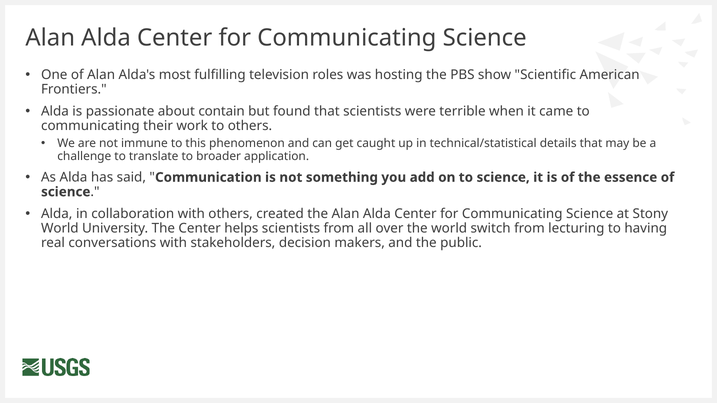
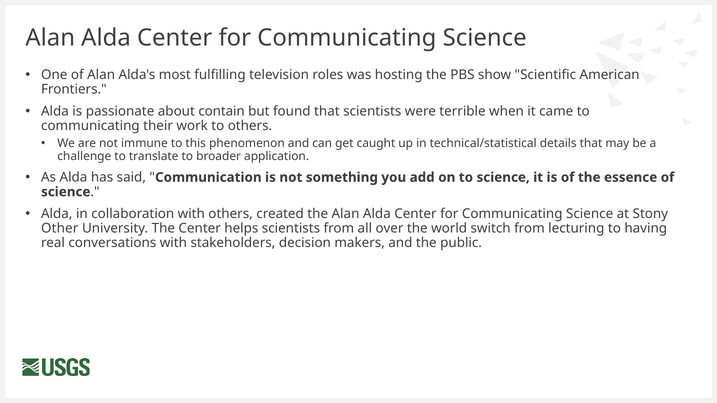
World at (60, 229): World -> Other
